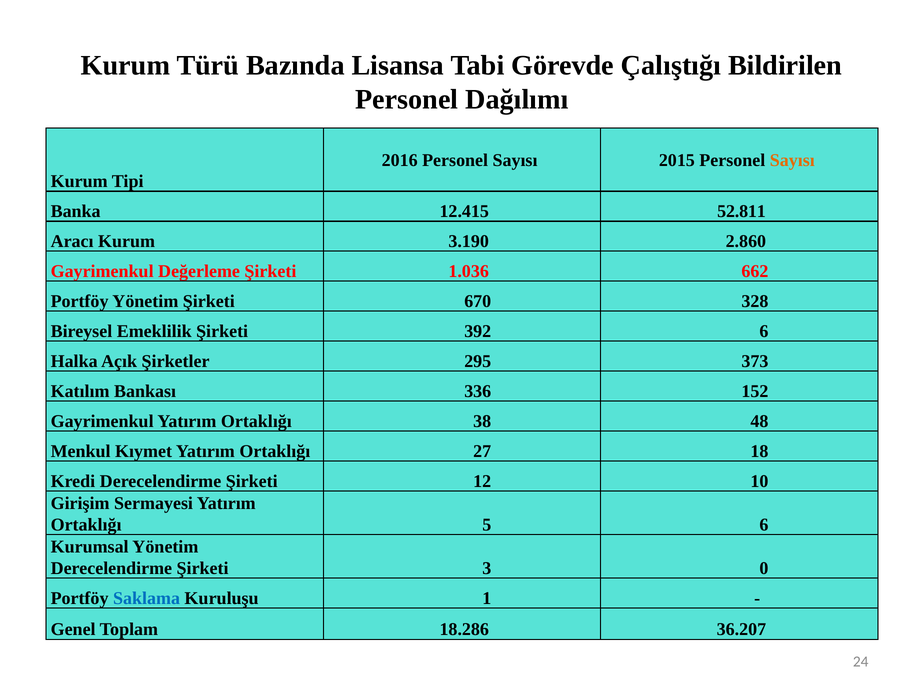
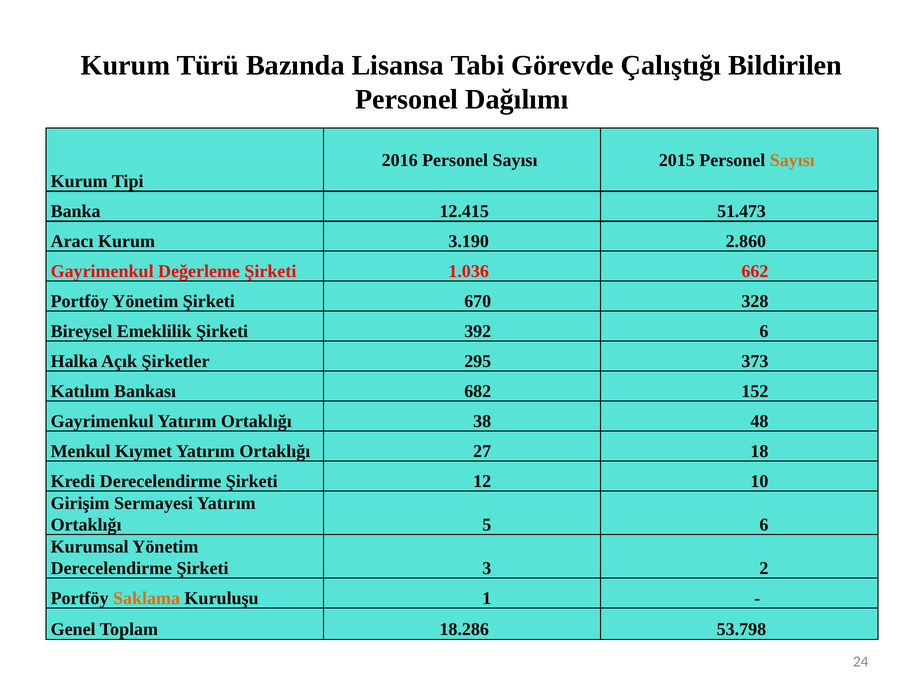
52.811: 52.811 -> 51.473
336: 336 -> 682
0: 0 -> 2
Saklama colour: blue -> orange
36.207: 36.207 -> 53.798
